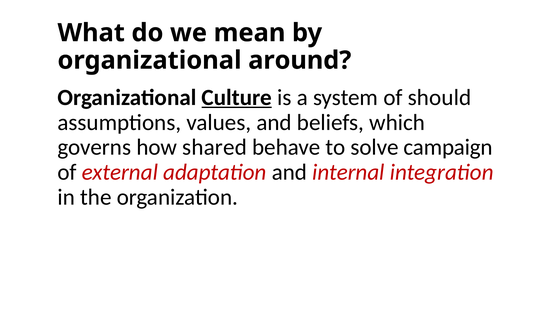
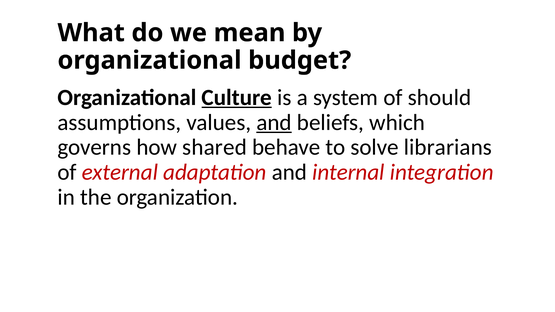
around: around -> budget
and at (274, 122) underline: none -> present
campaign: campaign -> librarians
